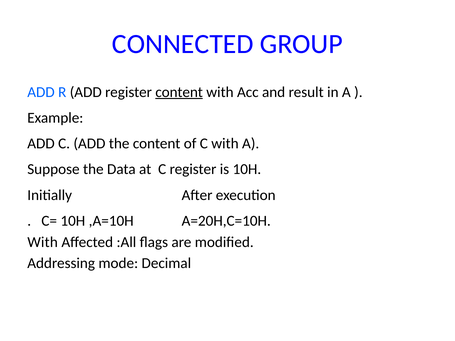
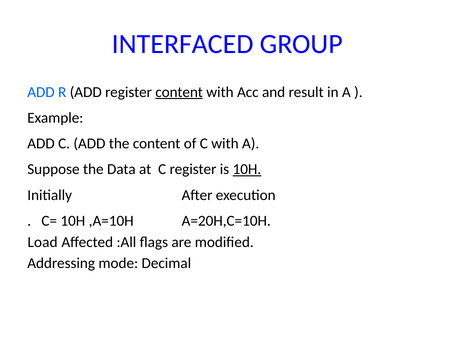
CONNECTED: CONNECTED -> INTERFACED
10H at (247, 169) underline: none -> present
With at (43, 242): With -> Load
